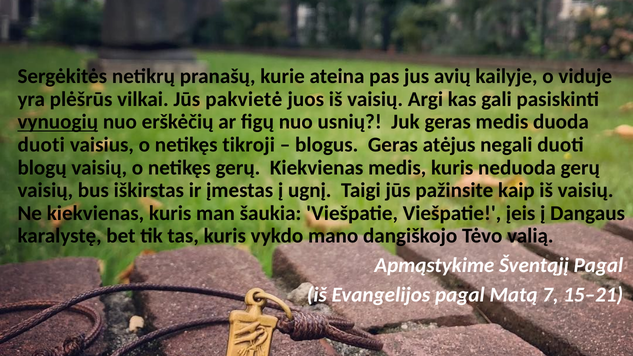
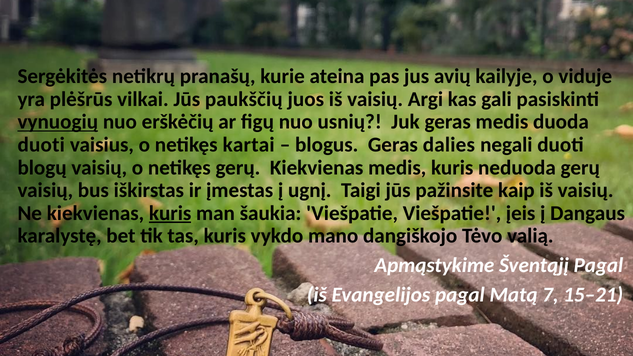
pakvietė: pakvietė -> paukščių
tikroji: tikroji -> kartai
atėjus: atėjus -> dalies
kuris at (170, 213) underline: none -> present
